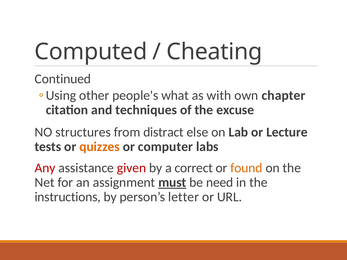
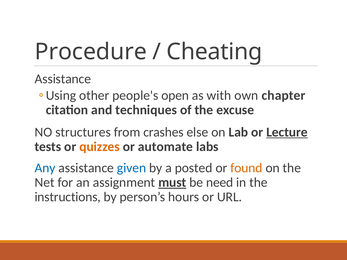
Computed: Computed -> Procedure
Continued at (63, 79): Continued -> Assistance
what: what -> open
distract: distract -> crashes
Lecture underline: none -> present
computer: computer -> automate
Any colour: red -> blue
given colour: red -> blue
correct: correct -> posted
letter: letter -> hours
